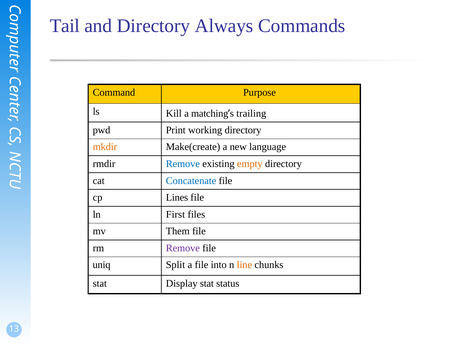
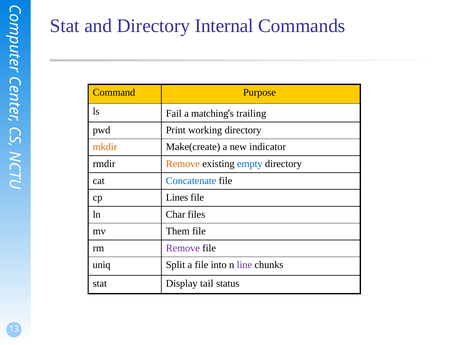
Tail at (65, 26): Tail -> Stat
Always: Always -> Internal
Kill: Kill -> Fail
language: language -> indicator
Remove at (183, 164) colour: blue -> orange
empty colour: orange -> blue
First: First -> Char
line colour: orange -> purple
Display stat: stat -> tail
